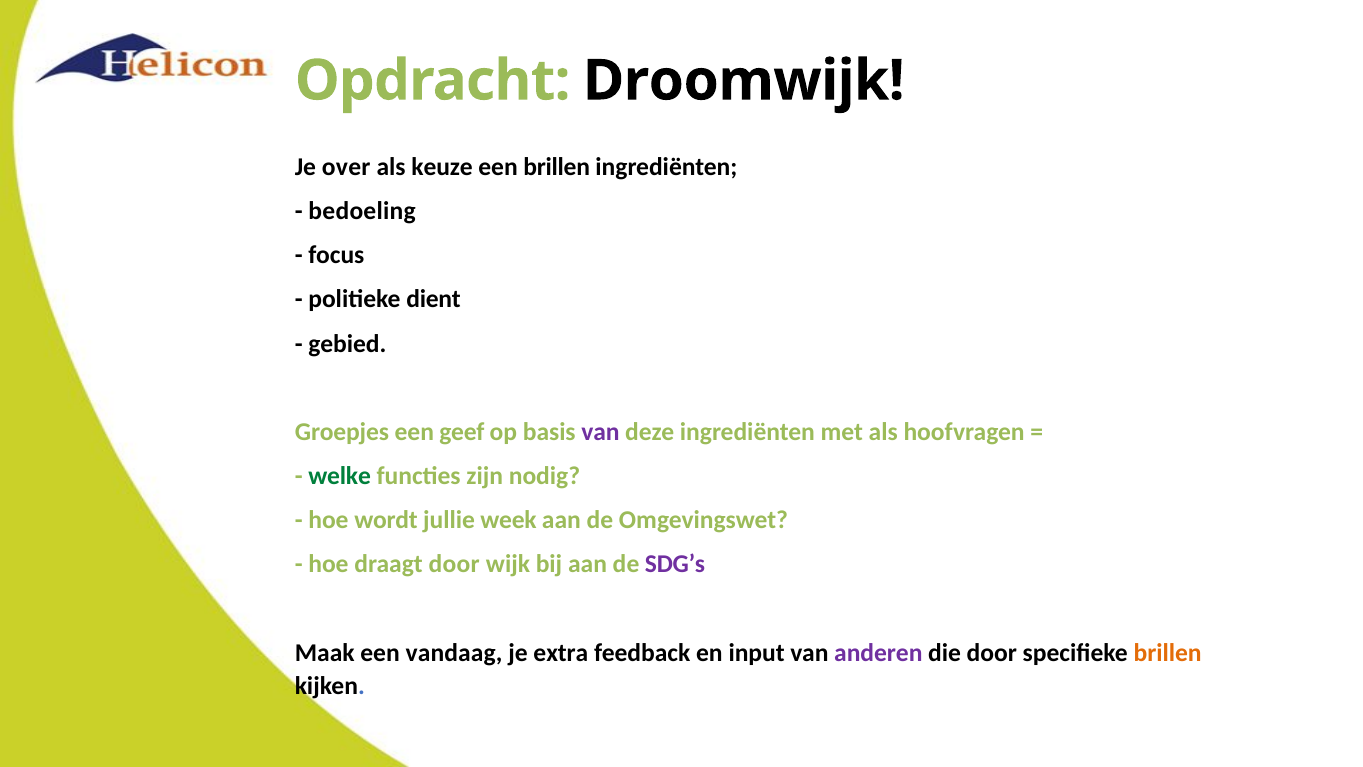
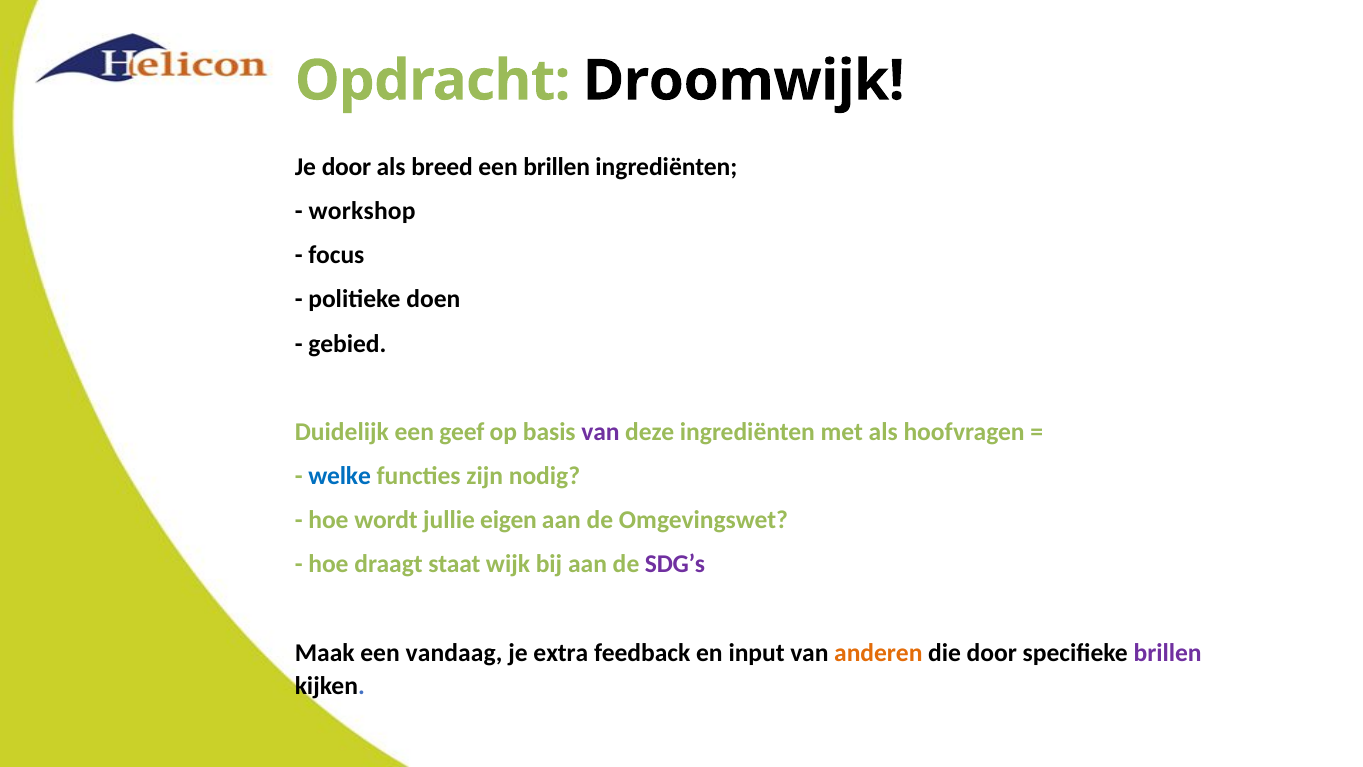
Je over: over -> door
keuze: keuze -> breed
bedoeling: bedoeling -> workshop
dient: dient -> doen
Groepjes: Groepjes -> Duidelijk
welke colour: green -> blue
week: week -> eigen
draagt door: door -> staat
anderen colour: purple -> orange
brillen at (1168, 653) colour: orange -> purple
